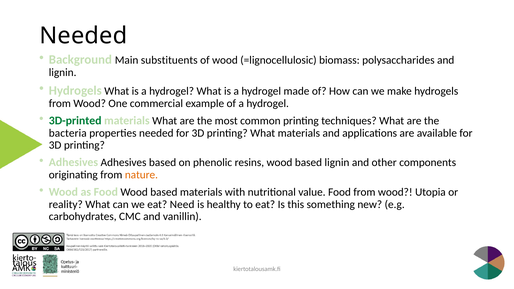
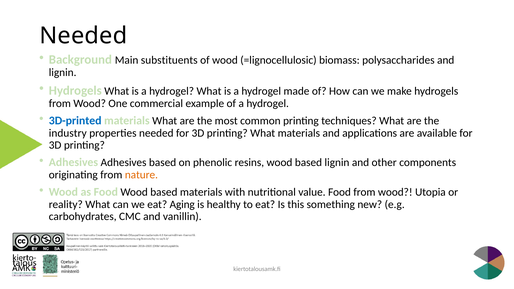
3D-printed colour: green -> blue
bacteria: bacteria -> industry
Need: Need -> Aging
